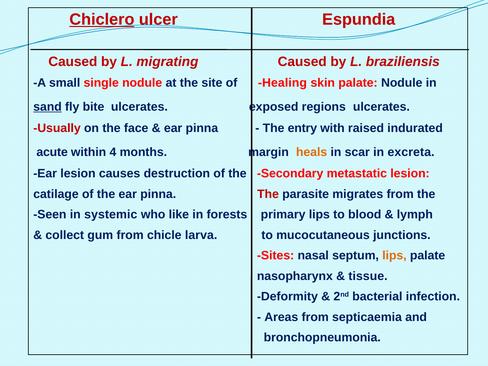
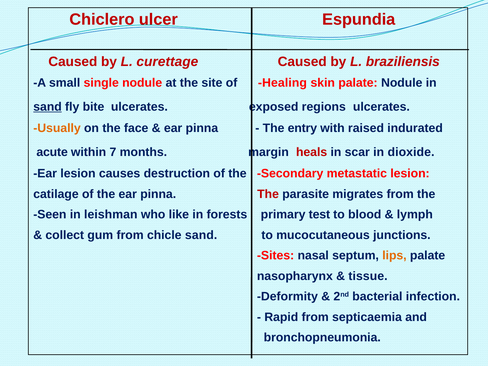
Chiclero underline: present -> none
migrating: migrating -> curettage
Usually colour: red -> orange
4: 4 -> 7
heals colour: orange -> red
excreta: excreta -> dioxide
systemic: systemic -> leishman
primary lips: lips -> test
chicle larva: larva -> sand
Areas: Areas -> Rapid
